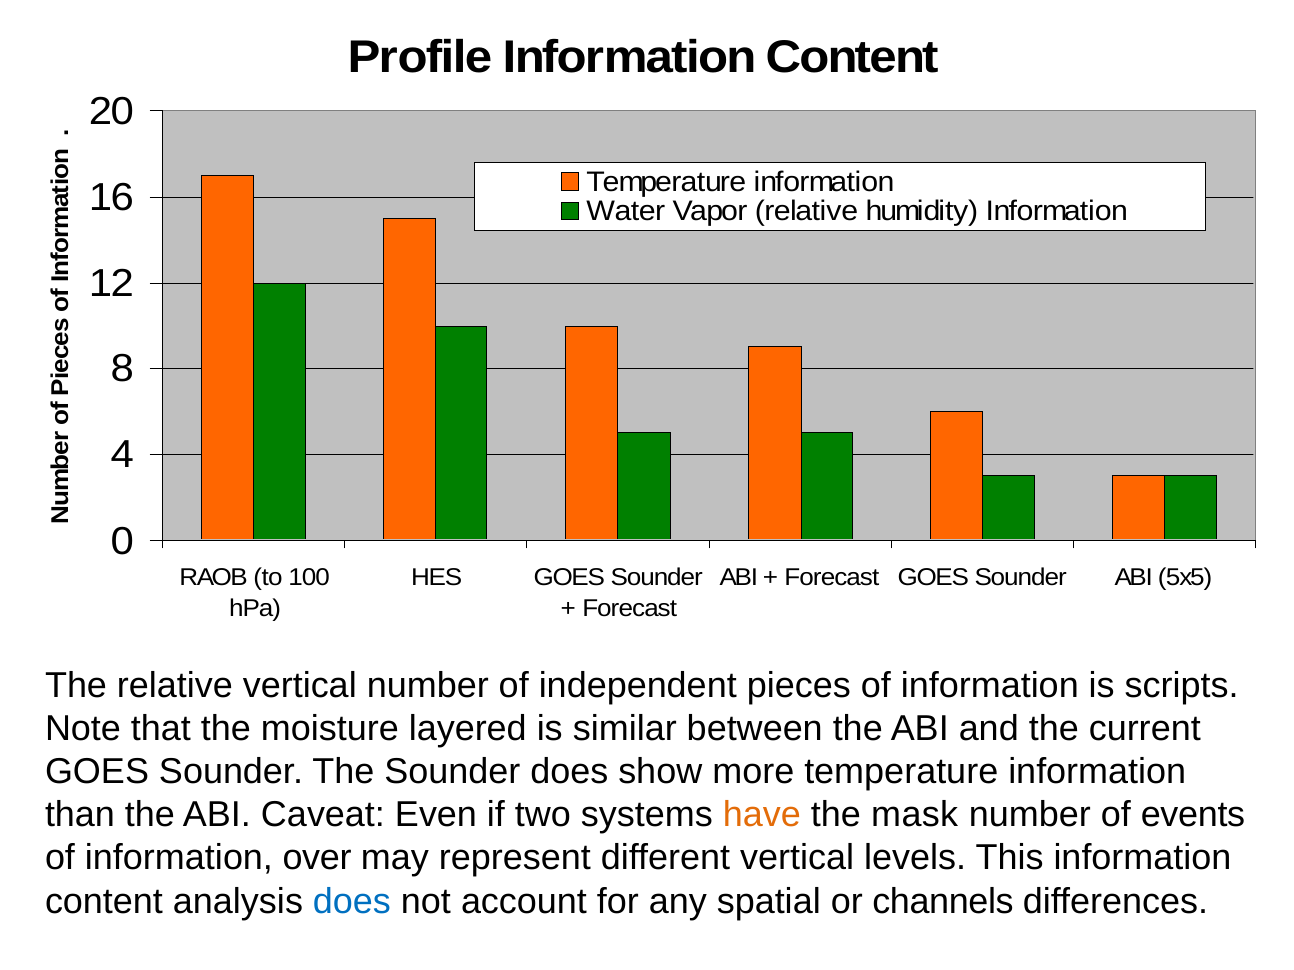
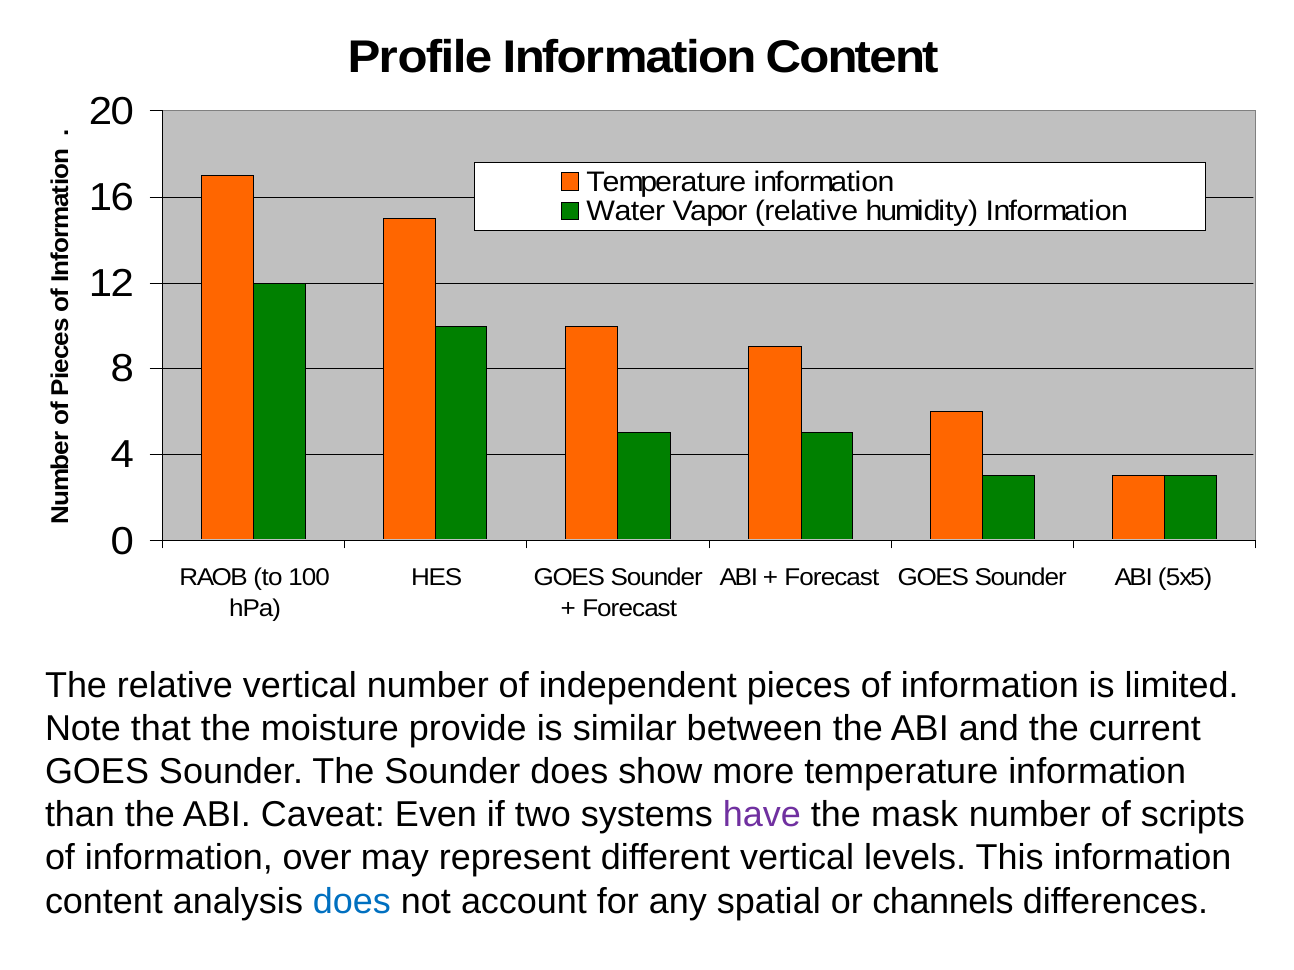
scripts: scripts -> limited
layered: layered -> provide
have colour: orange -> purple
events: events -> scripts
